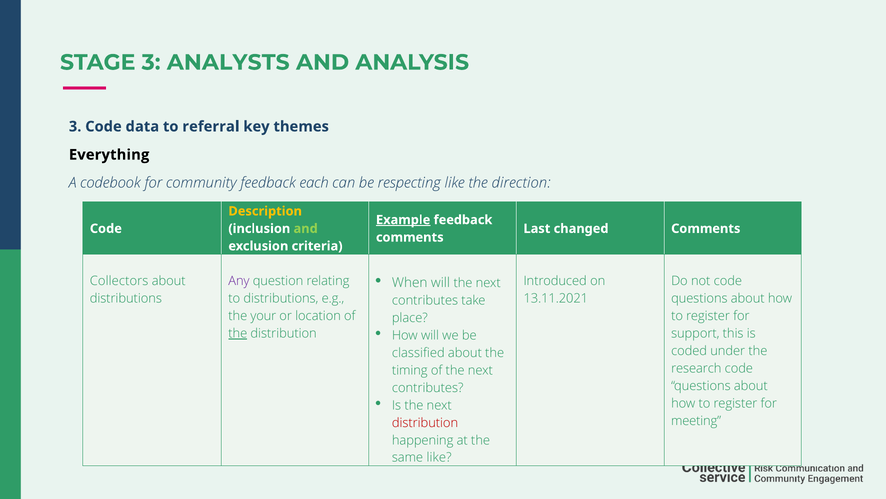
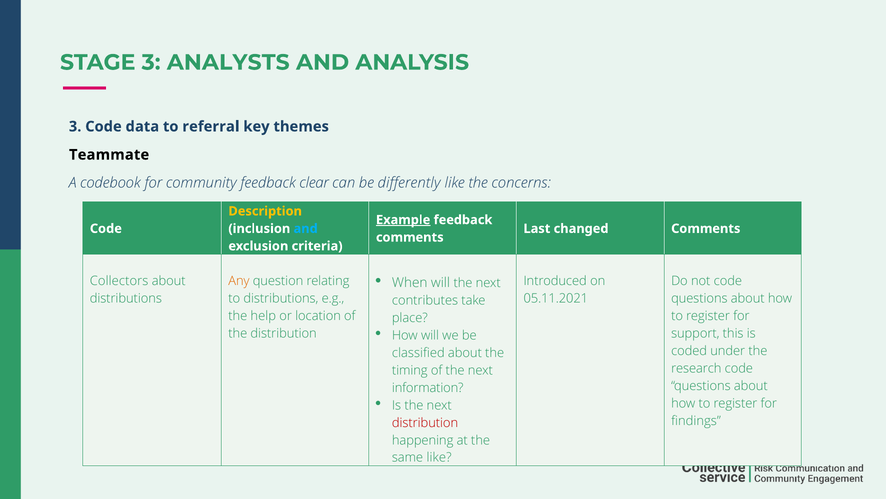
Everything: Everything -> Teammate
each: each -> clear
respecting: respecting -> differently
direction: direction -> concerns
and at (306, 228) colour: light green -> light blue
Any colour: purple -> orange
13.11.2021: 13.11.2021 -> 05.11.2021
your: your -> help
the at (238, 333) underline: present -> none
contributes at (428, 387): contributes -> information
meeting: meeting -> findings
